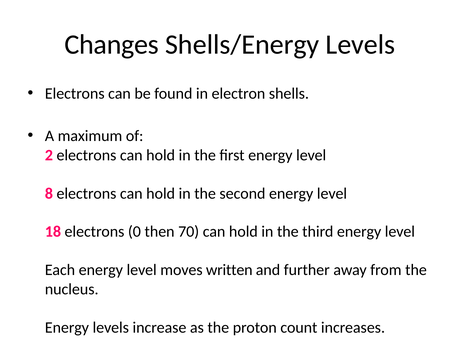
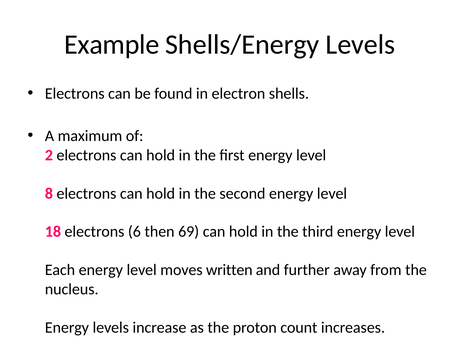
Changes: Changes -> Example
0: 0 -> 6
70: 70 -> 69
